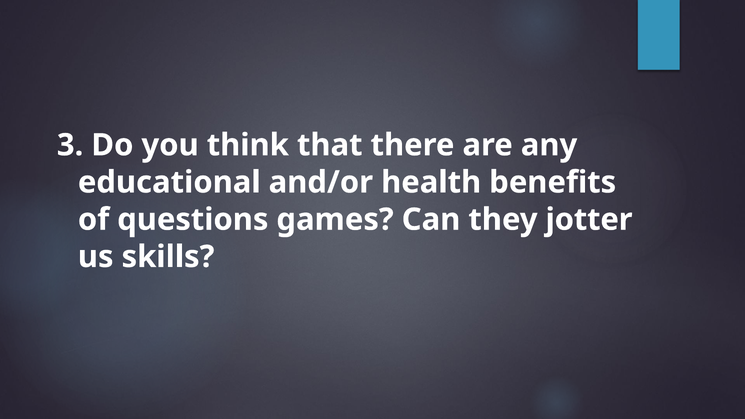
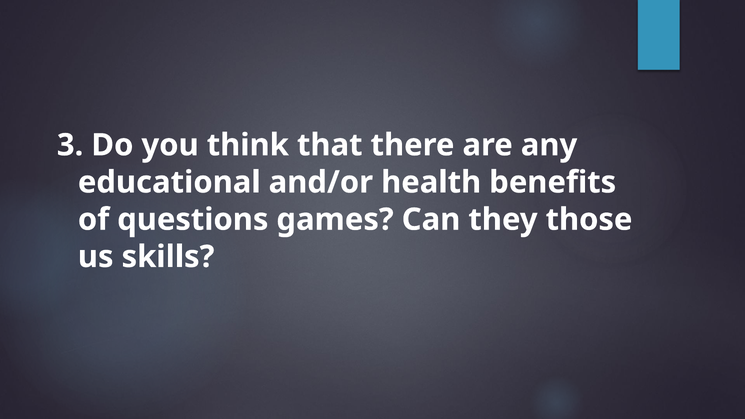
jotter: jotter -> those
